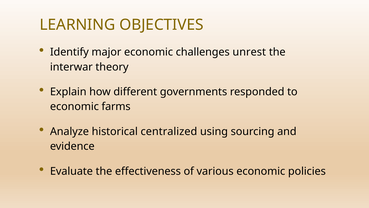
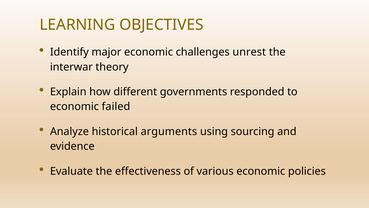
farms: farms -> failed
centralized: centralized -> arguments
